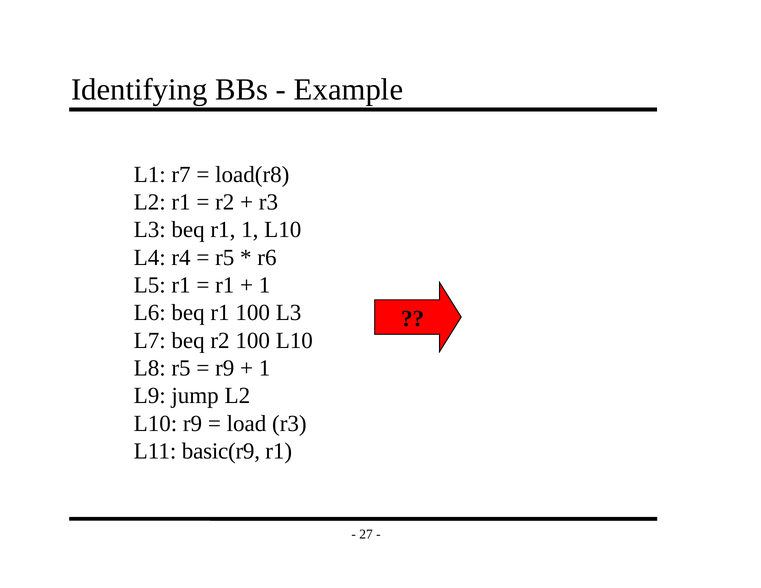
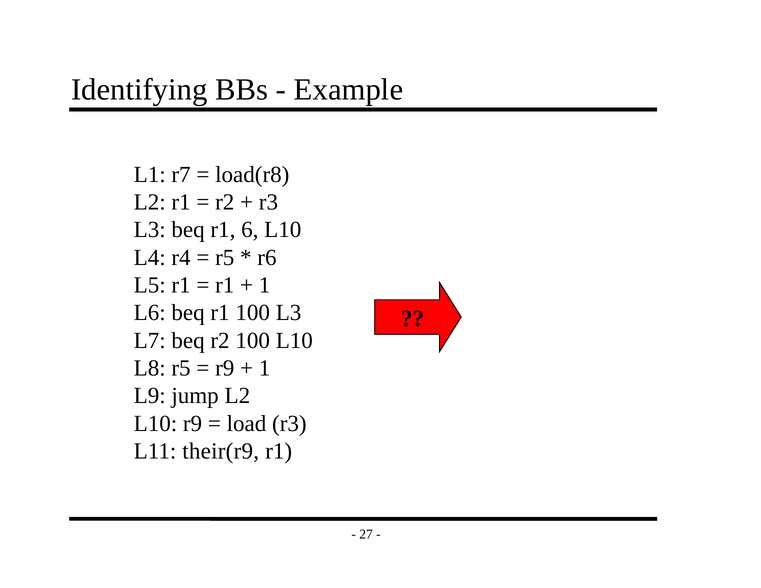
r1 1: 1 -> 6
basic(r9: basic(r9 -> their(r9
